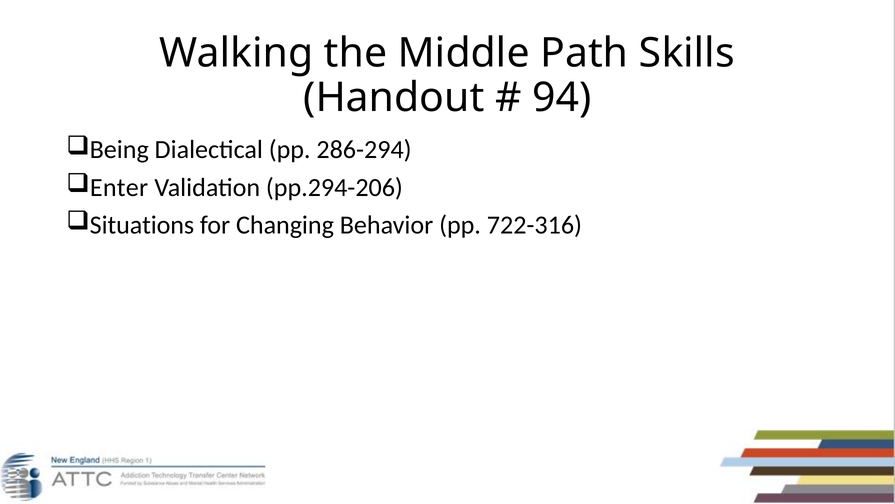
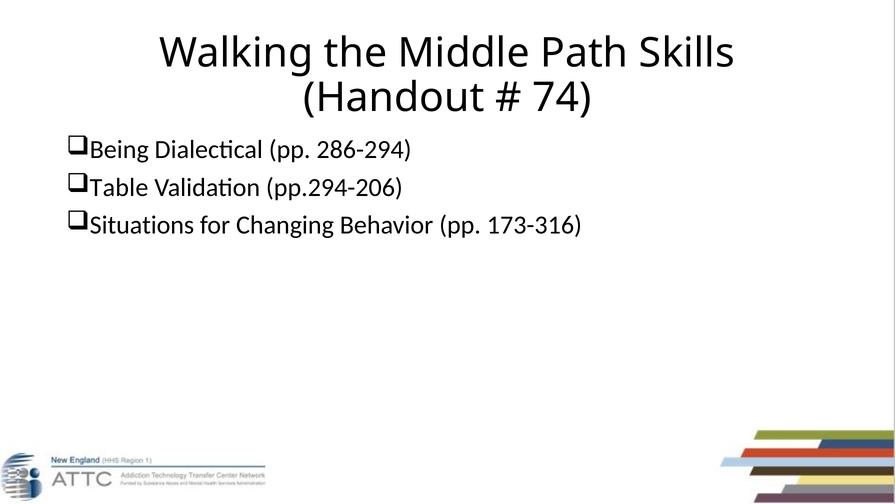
94: 94 -> 74
Enter: Enter -> Table
722-316: 722-316 -> 173-316
